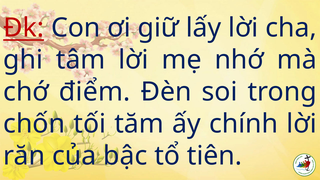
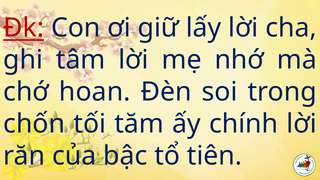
điểm: điểm -> hoan
